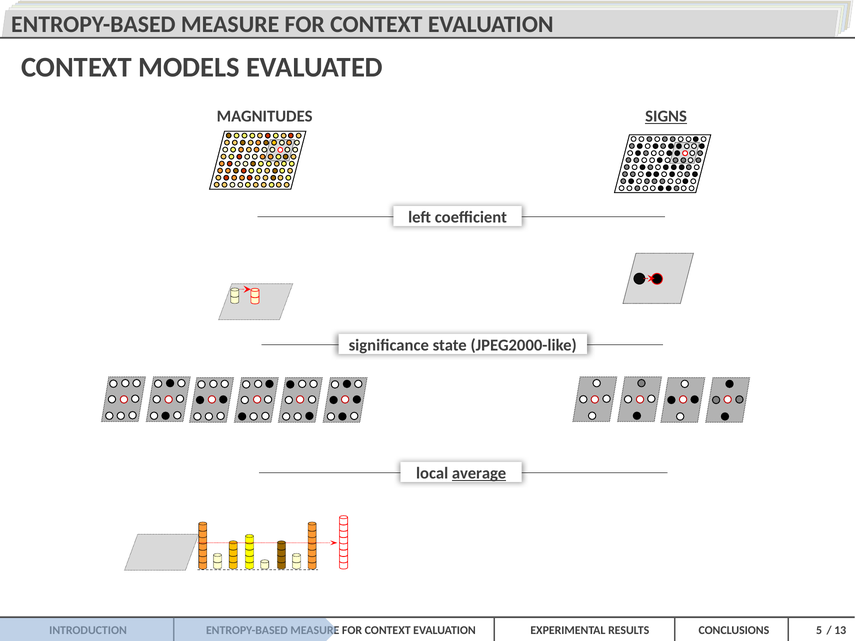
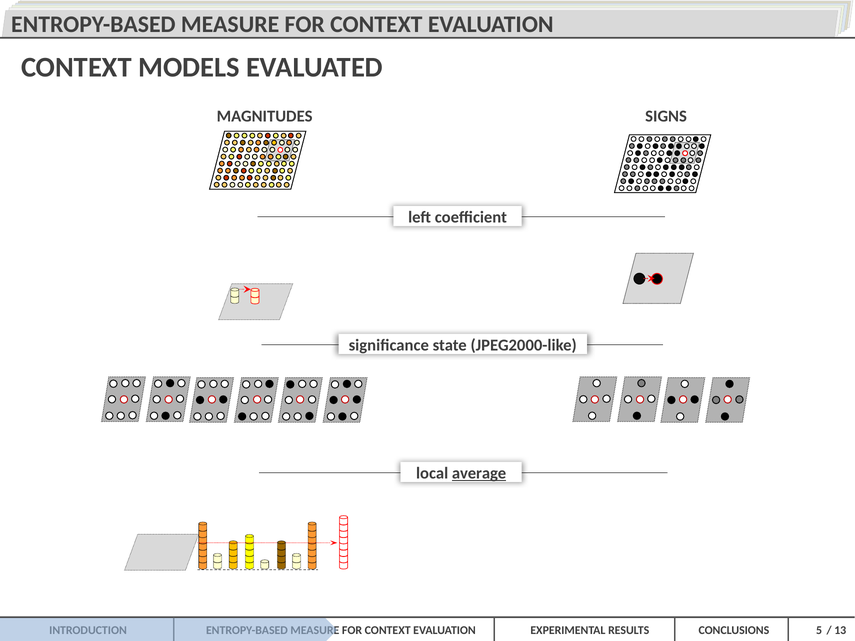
SIGNS underline: present -> none
